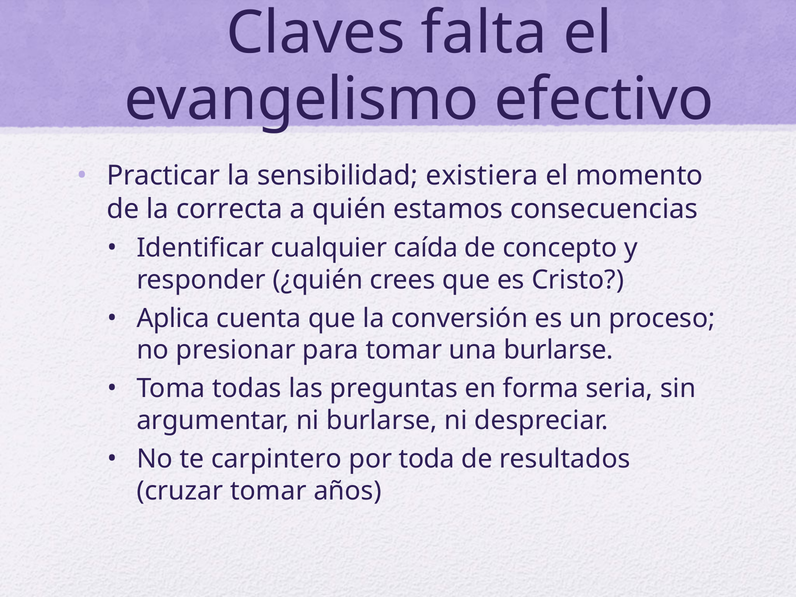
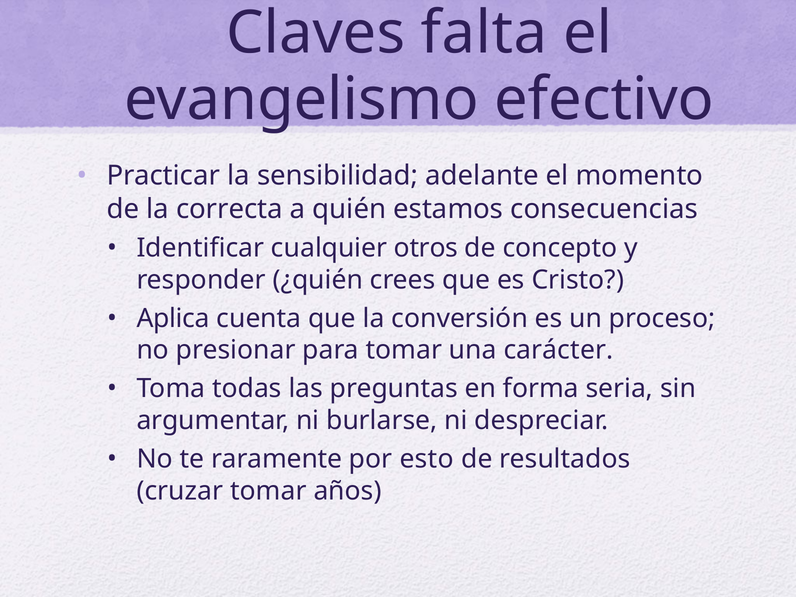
existiera: existiera -> adelante
caída: caída -> otros
una burlarse: burlarse -> carácter
carpintero: carpintero -> raramente
toda: toda -> esto
